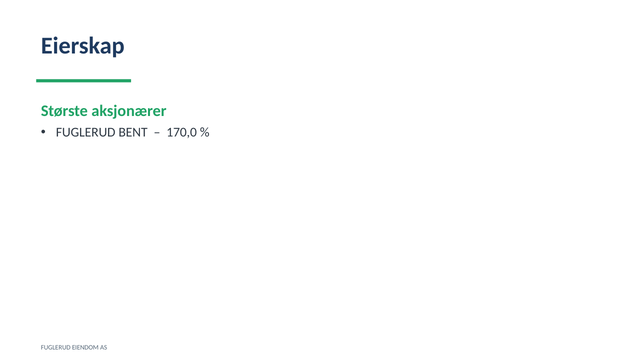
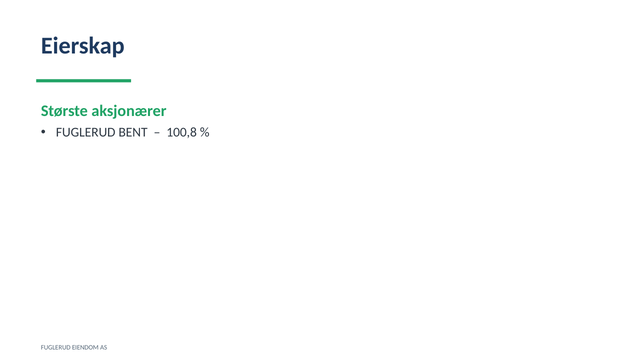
170,0: 170,0 -> 100,8
